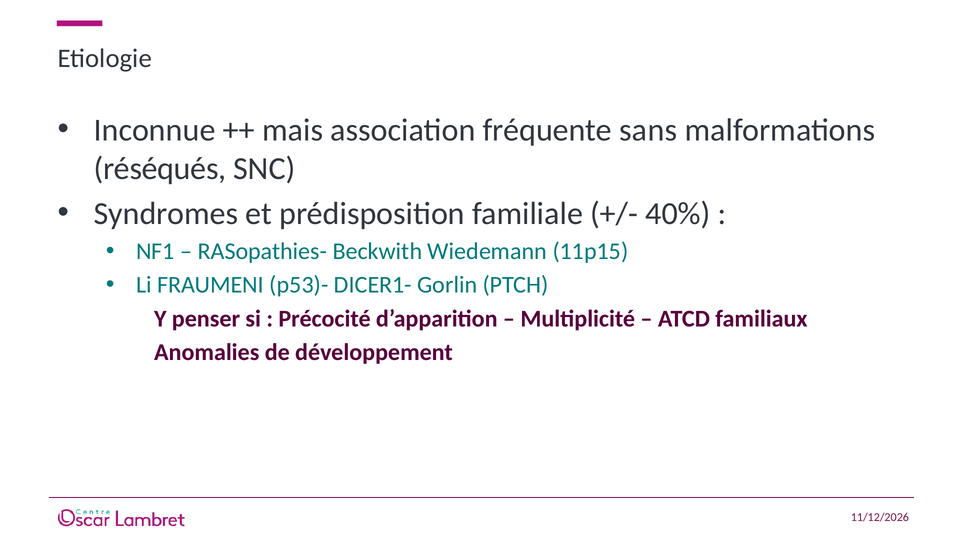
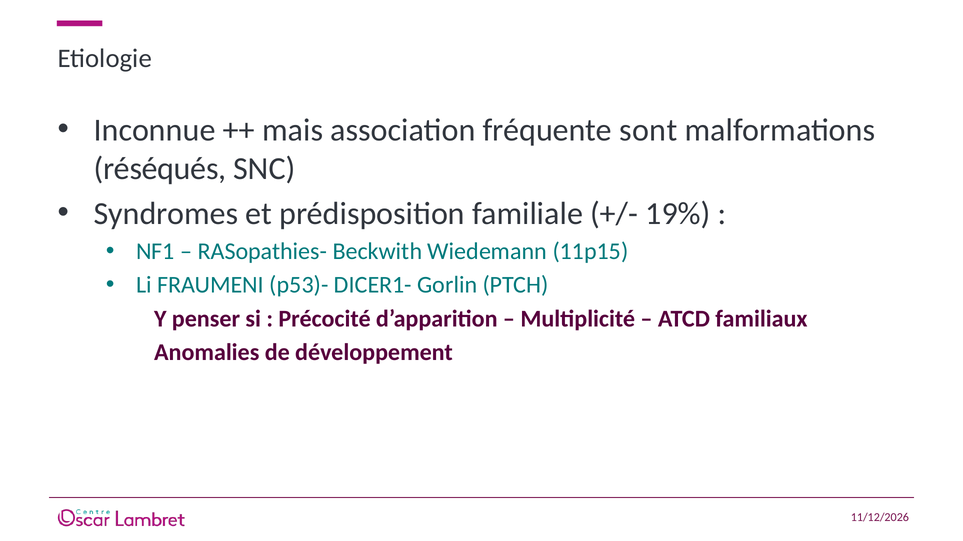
sans: sans -> sont
40%: 40% -> 19%
